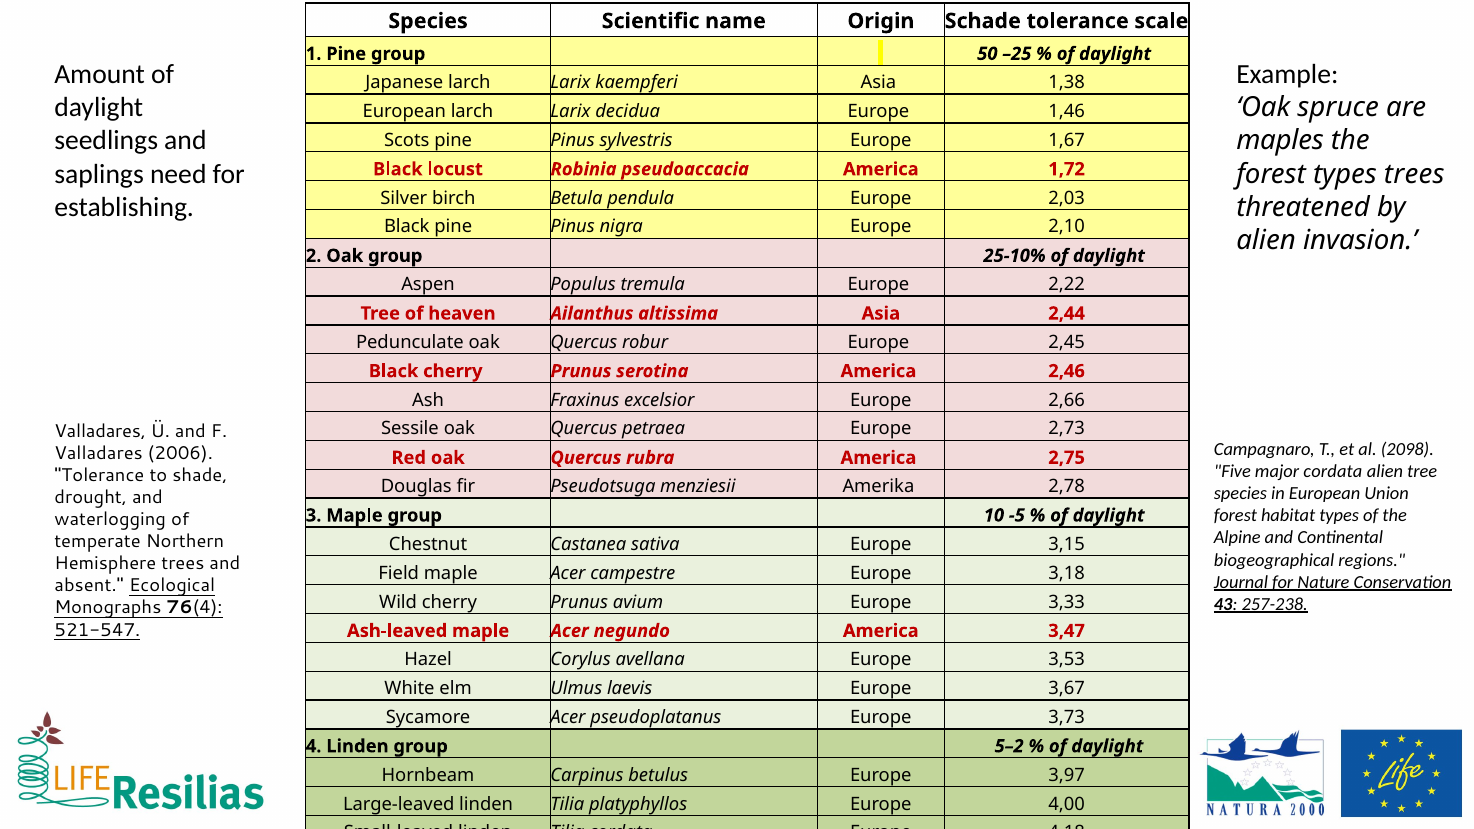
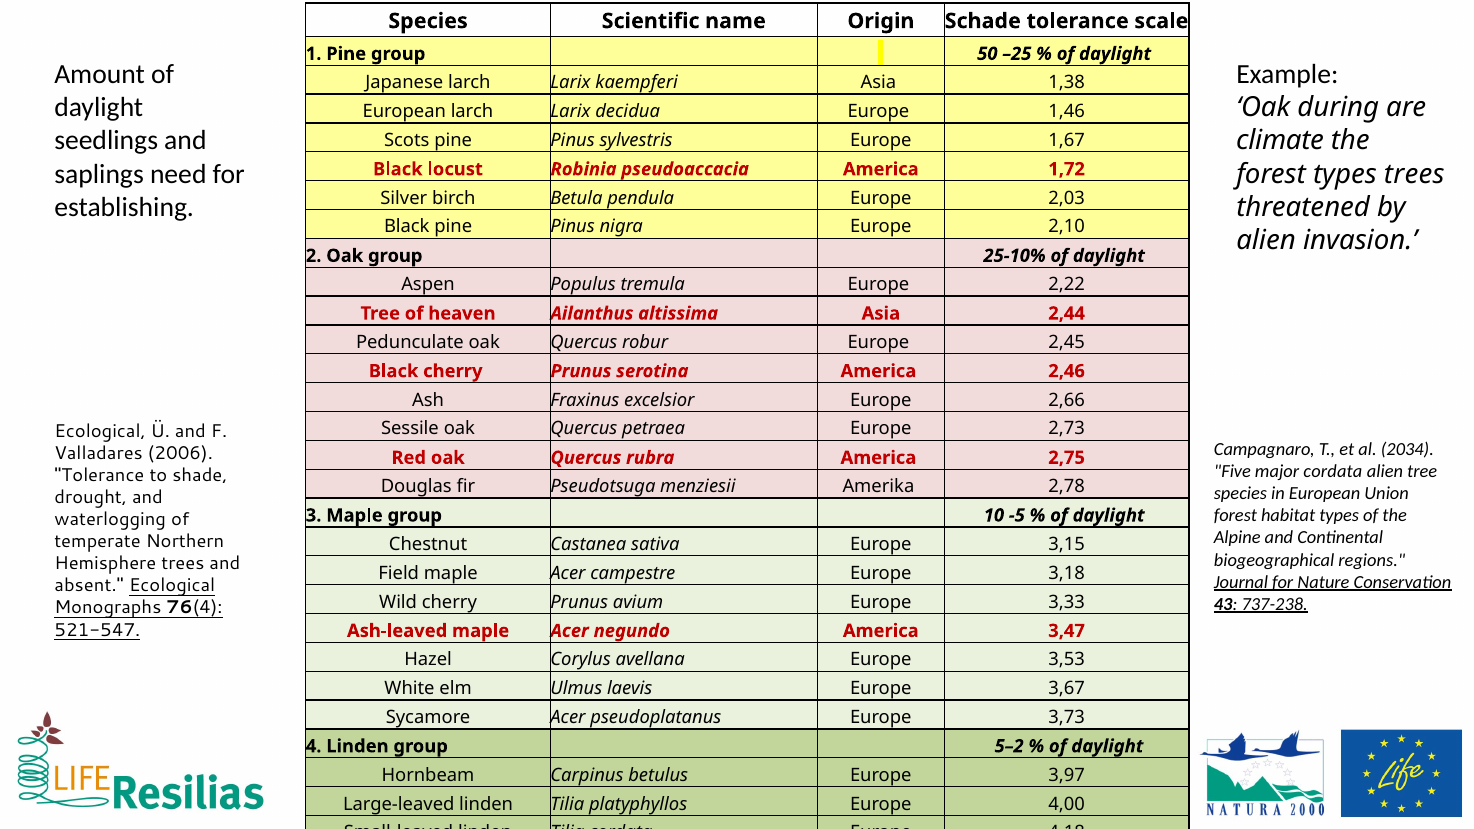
Oak spruce: spruce -> during
maples: maples -> climate
Valladares at (100, 431): Valladares -> Ecological
2098: 2098 -> 2034
257-238: 257-238 -> 737-238
